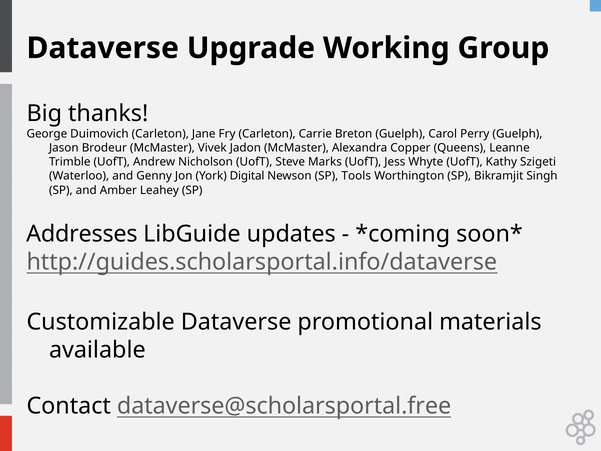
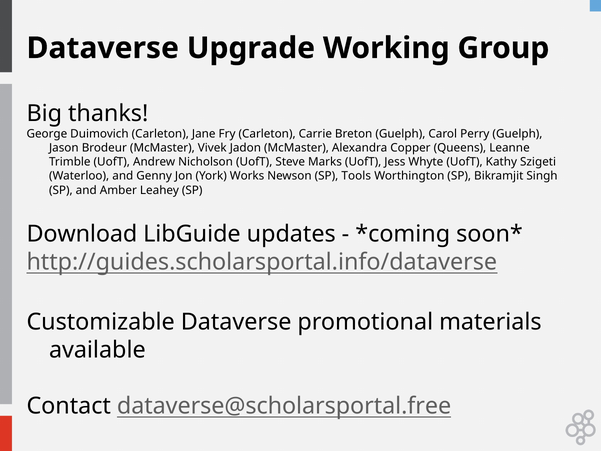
Digital: Digital -> Works
Addresses: Addresses -> Download
